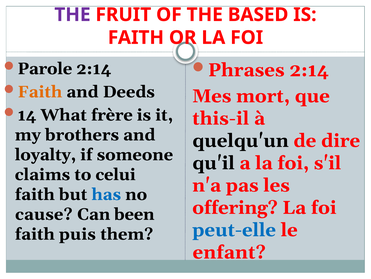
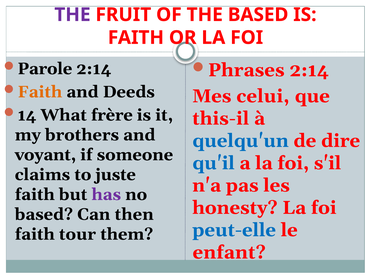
mort: mort -> celui
quelqu'un colour: black -> blue
loyalty: loyalty -> voyant
qu'il colour: black -> blue
celui: celui -> juste
has colour: blue -> purple
offering: offering -> honesty
cause at (44, 214): cause -> based
been: been -> then
puis: puis -> tour
